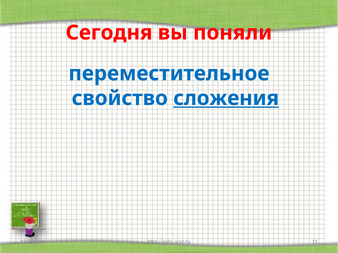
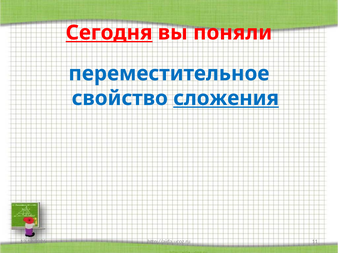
Сегодня underline: none -> present
